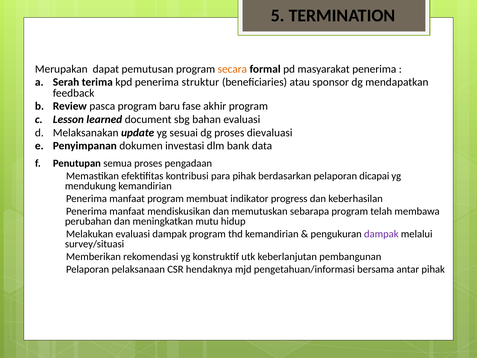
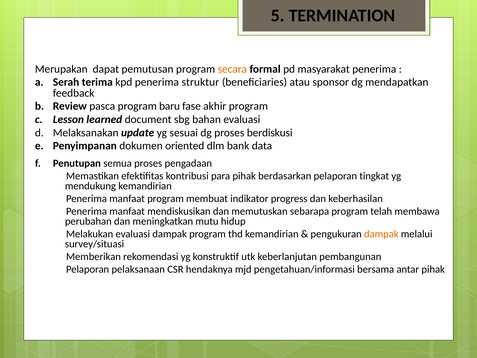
dievaluasi: dievaluasi -> berdiskusi
investasi: investasi -> oriented
dicapai: dicapai -> tingkat
dampak at (381, 234) colour: purple -> orange
